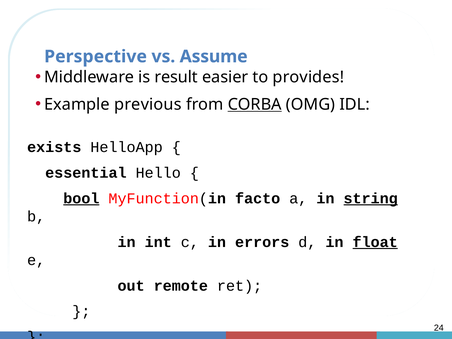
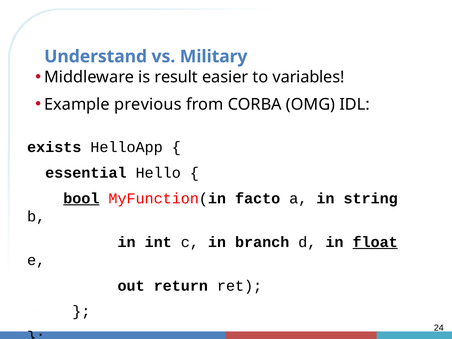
Perspective: Perspective -> Understand
Assume: Assume -> Military
provides: provides -> variables
CORBA underline: present -> none
string underline: present -> none
errors: errors -> branch
remote: remote -> return
